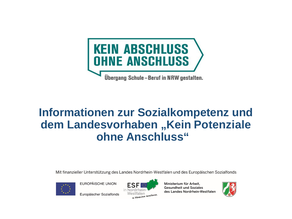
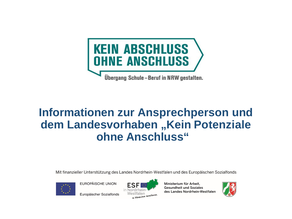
Sozialkompetenz: Sozialkompetenz -> Ansprechperson
